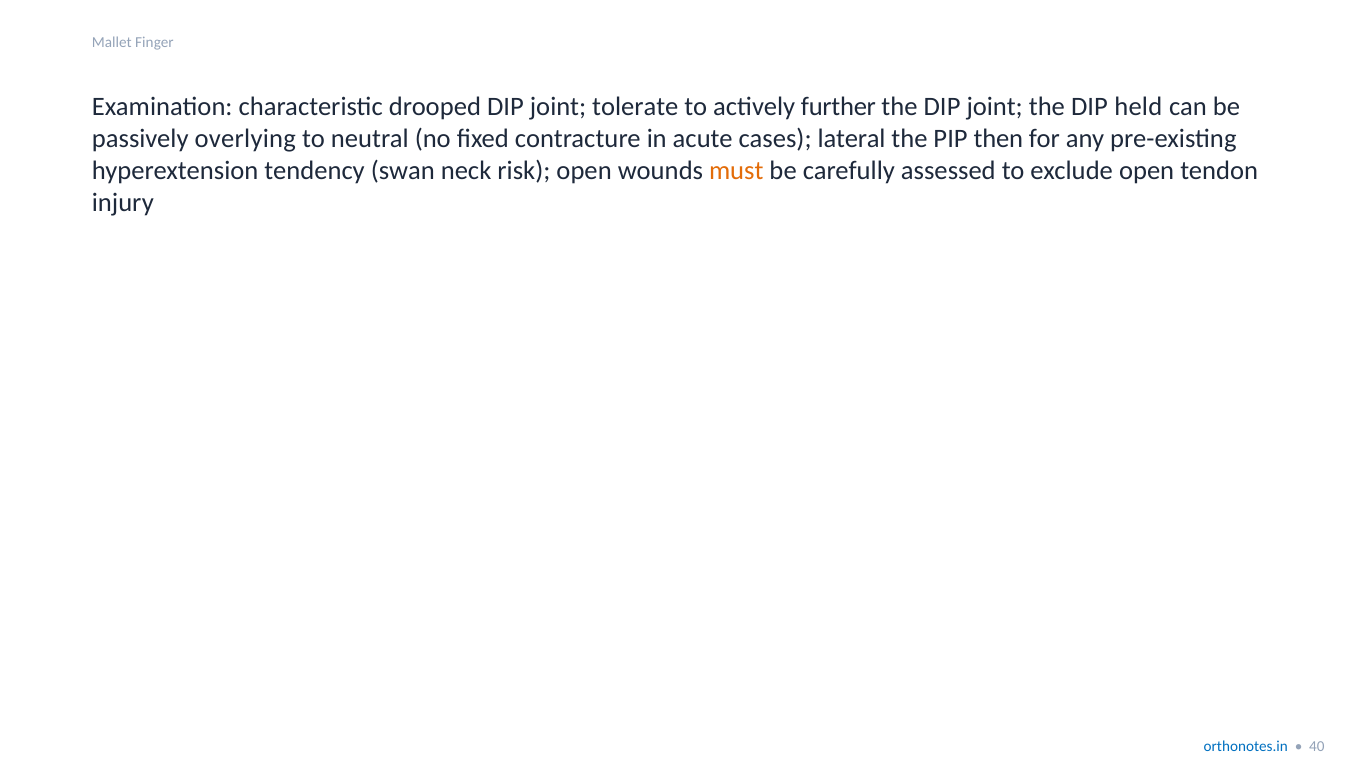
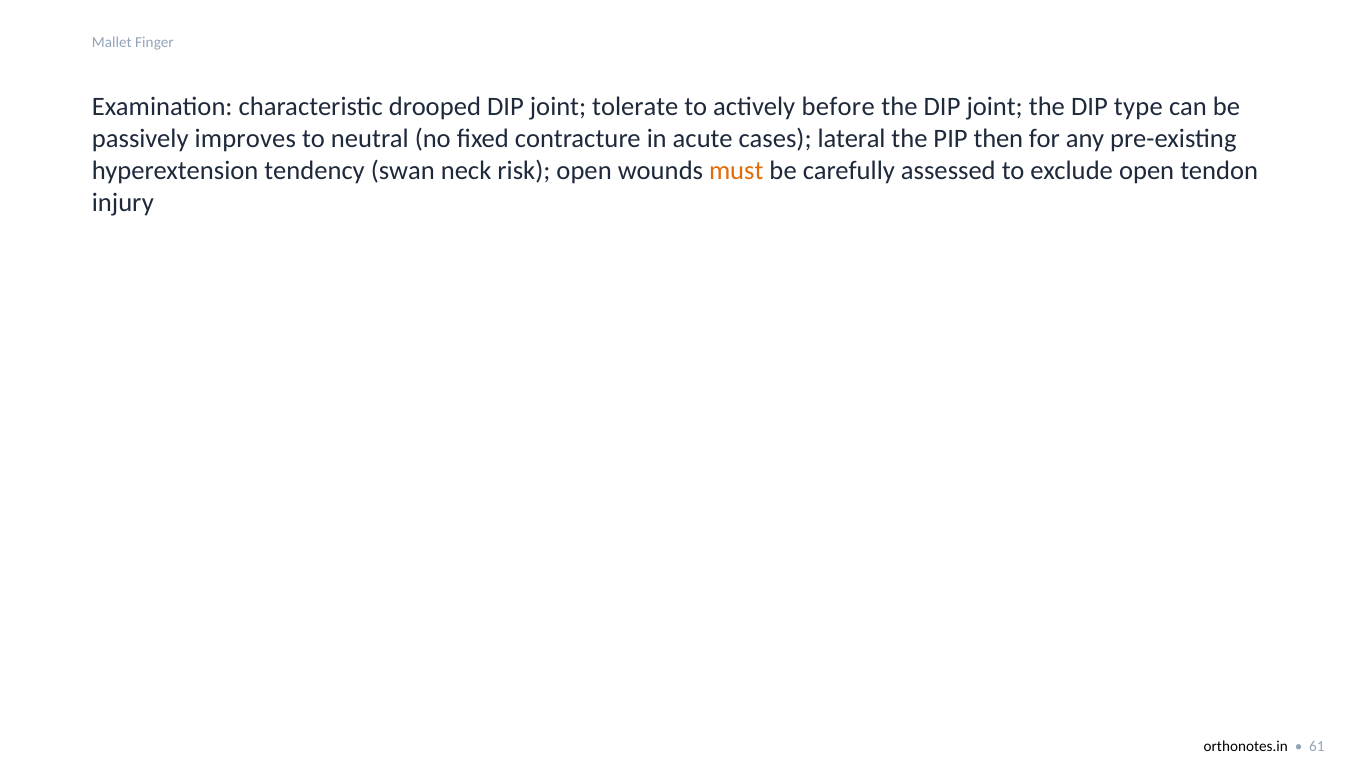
further: further -> before
held: held -> type
overlying: overlying -> improves
orthonotes.in colour: blue -> black
40: 40 -> 61
